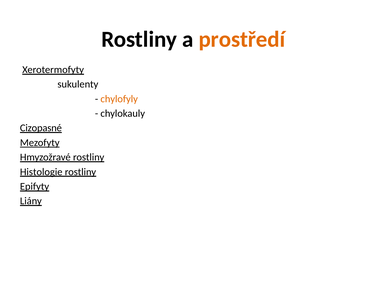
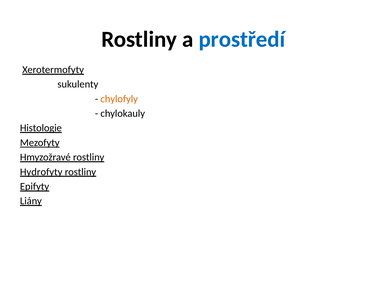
prostředí colour: orange -> blue
Cizopasné: Cizopasné -> Histologie
Histologie: Histologie -> Hydrofyty
